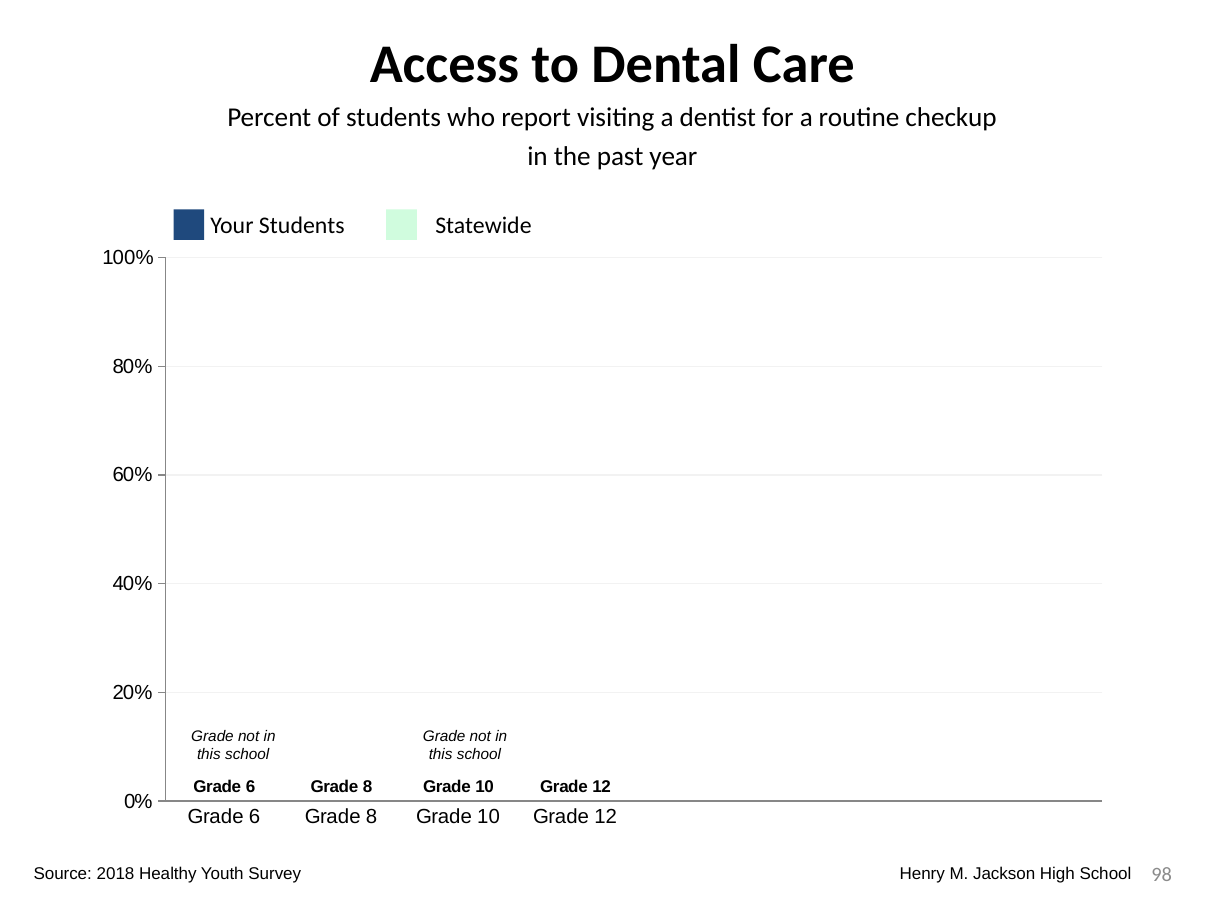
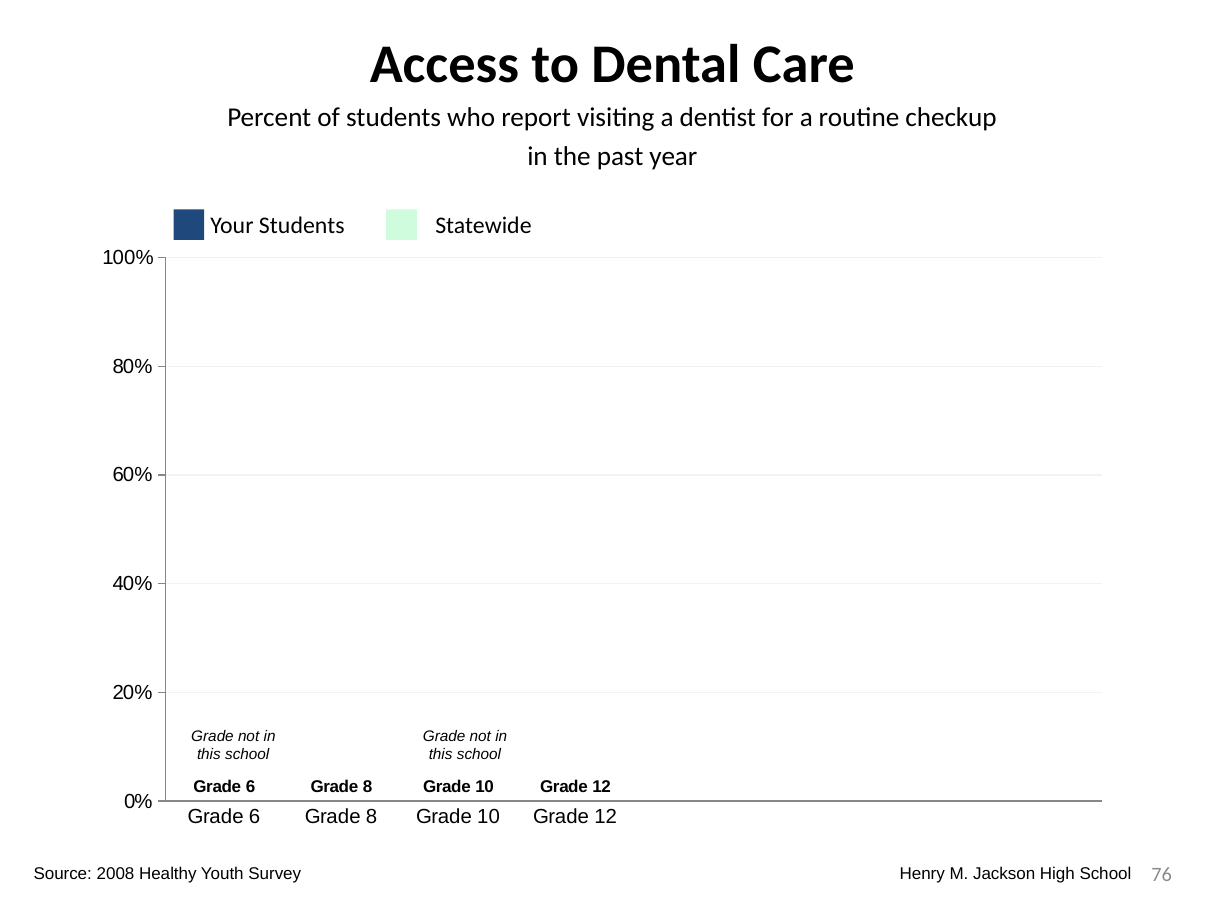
2018: 2018 -> 2008
98: 98 -> 76
